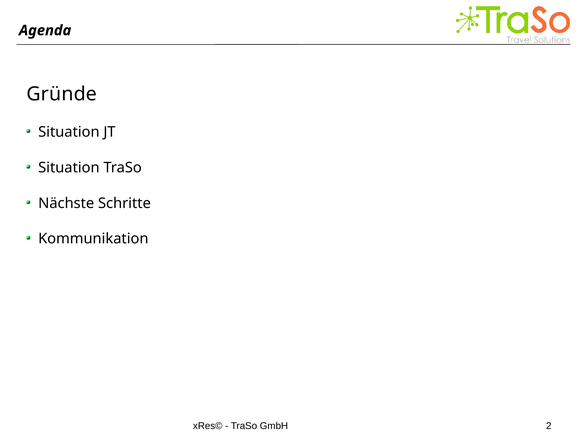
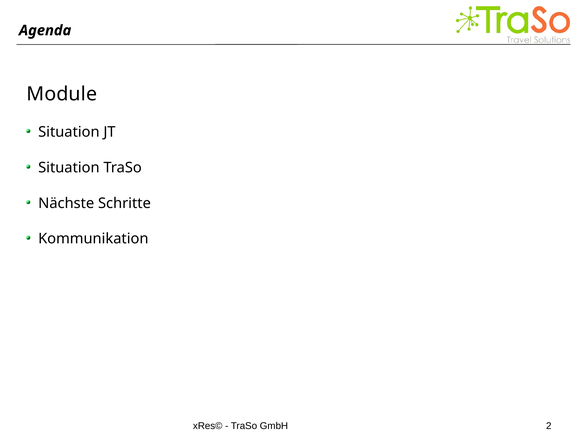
Gründe: Gründe -> Module
